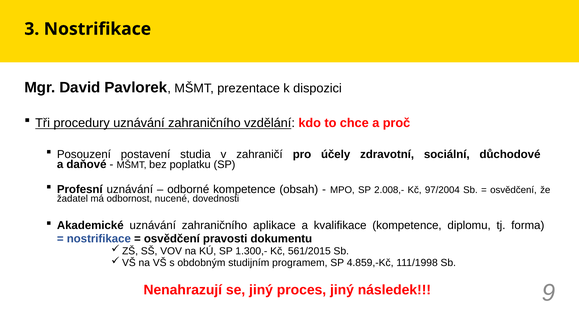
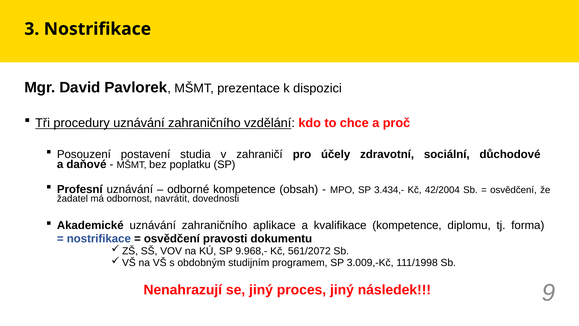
2.008,-: 2.008,- -> 3.434,-
97/2004: 97/2004 -> 42/2004
nucené: nucené -> navrátit
1.300,-: 1.300,- -> 9.968,-
561/2015: 561/2015 -> 561/2072
4.859,-Kč: 4.859,-Kč -> 3.009,-Kč
